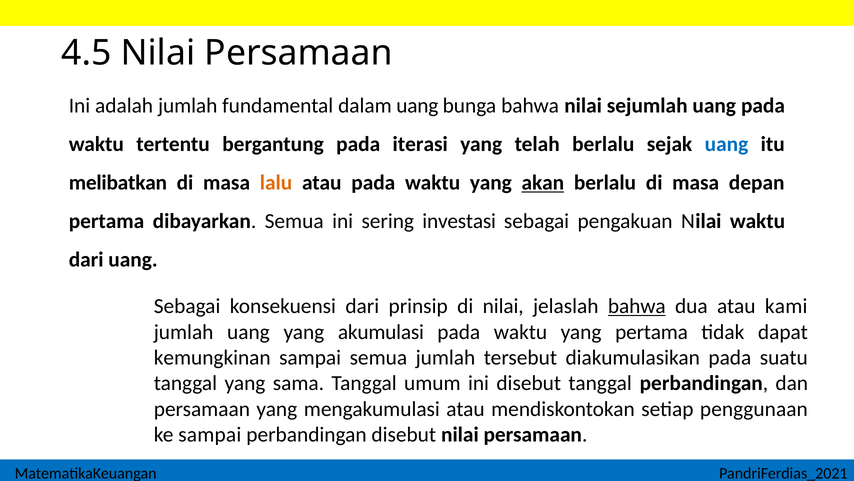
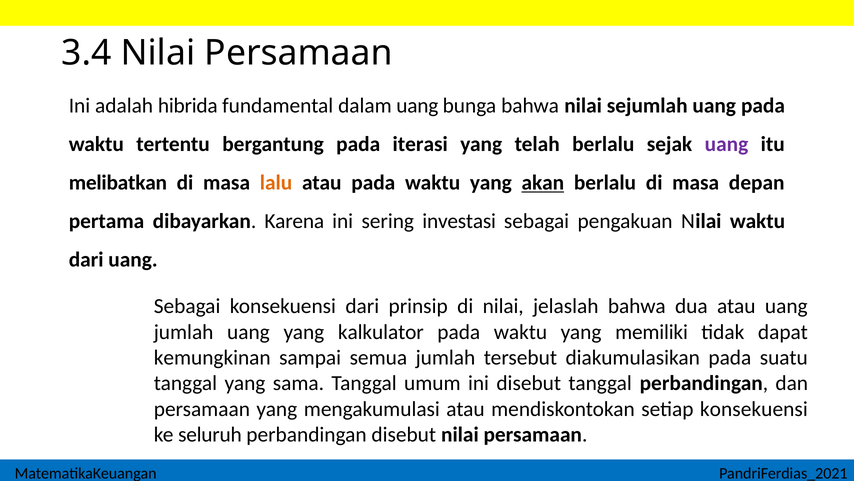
4.5: 4.5 -> 3.4
adalah jumlah: jumlah -> hibrida
uang at (727, 144) colour: blue -> purple
dibayarkan Semua: Semua -> Karena
bahwa at (637, 306) underline: present -> none
atau kami: kami -> uang
akumulasi: akumulasi -> kalkulator
yang pertama: pertama -> memiliki
setiap penggunaan: penggunaan -> konsekuensi
ke sampai: sampai -> seluruh
